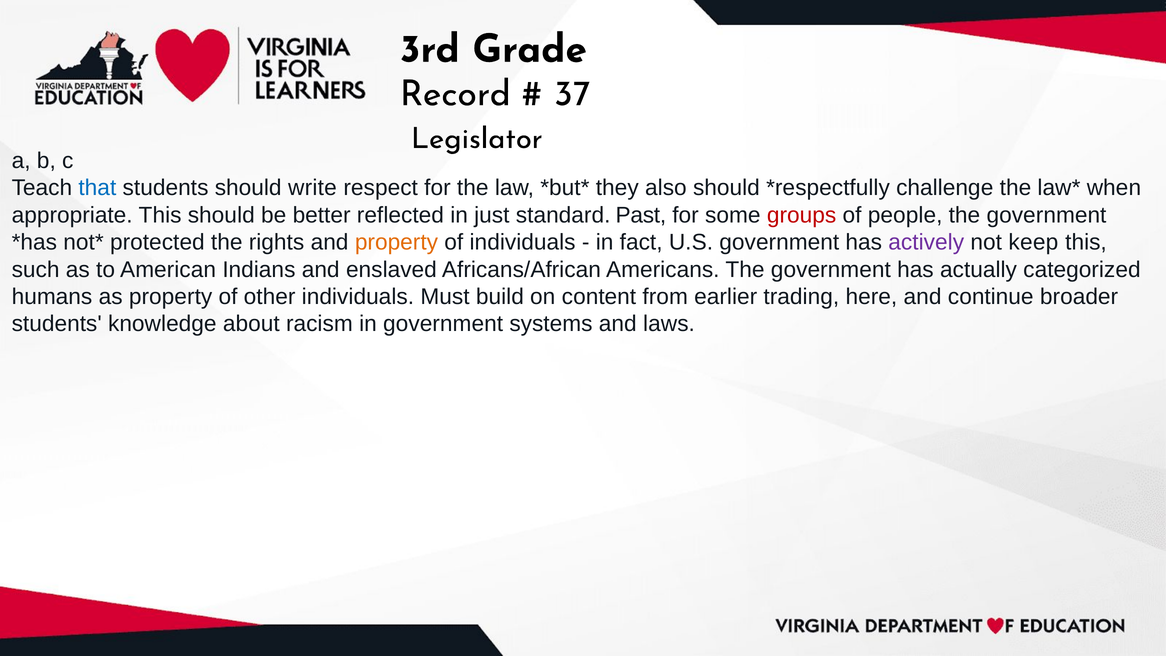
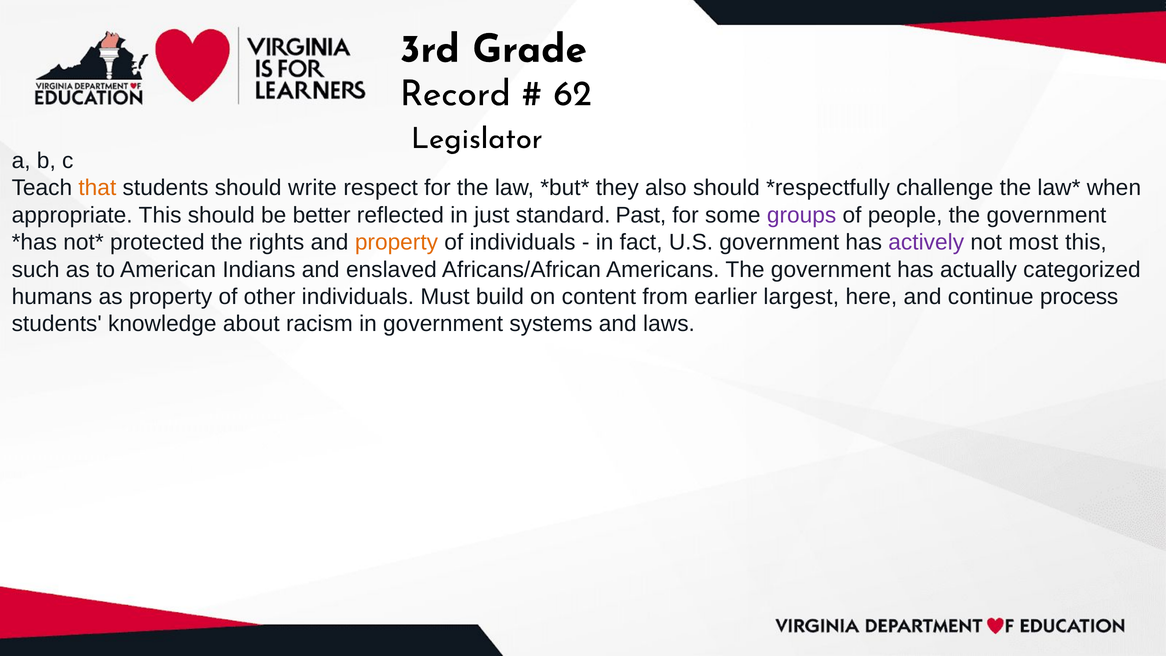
37: 37 -> 62
that colour: blue -> orange
groups colour: red -> purple
keep: keep -> most
trading: trading -> largest
broader: broader -> process
